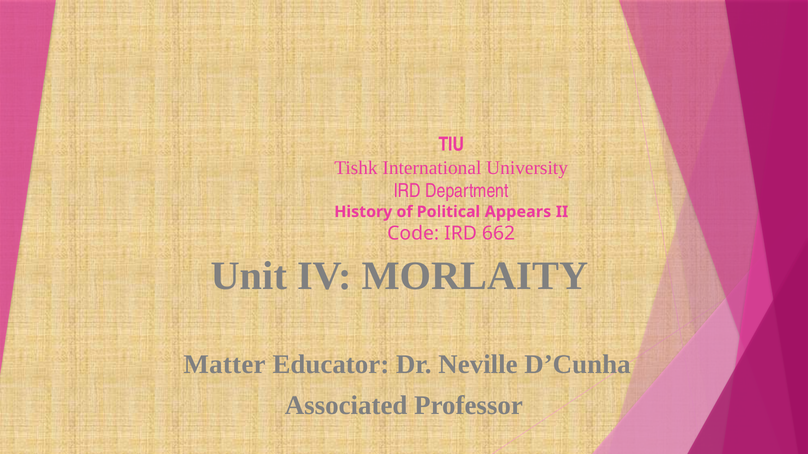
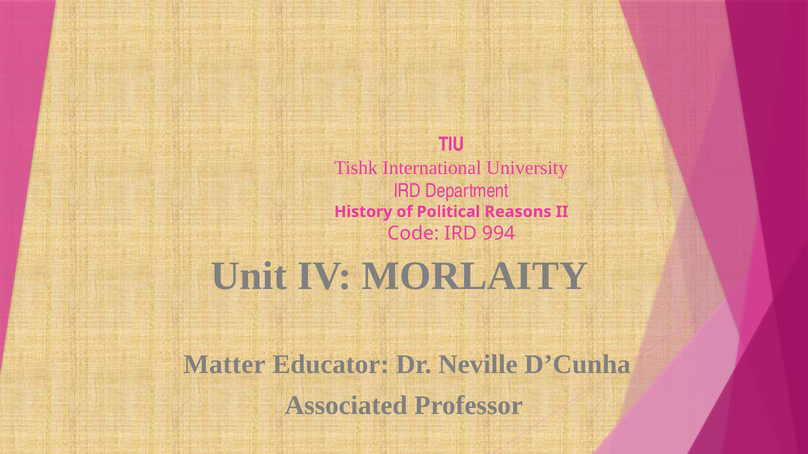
Appears: Appears -> Reasons
662: 662 -> 994
